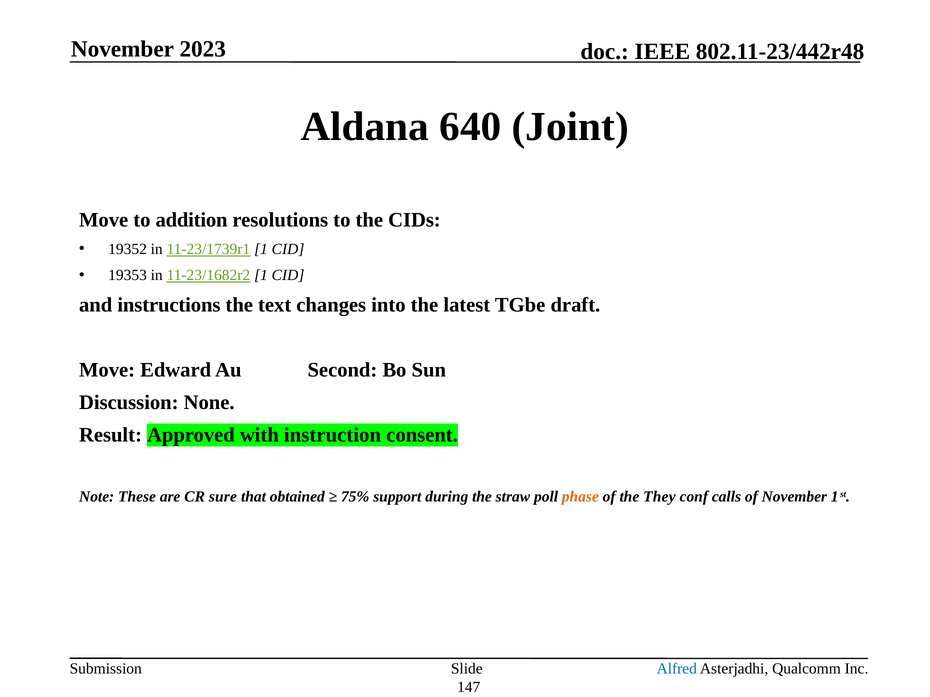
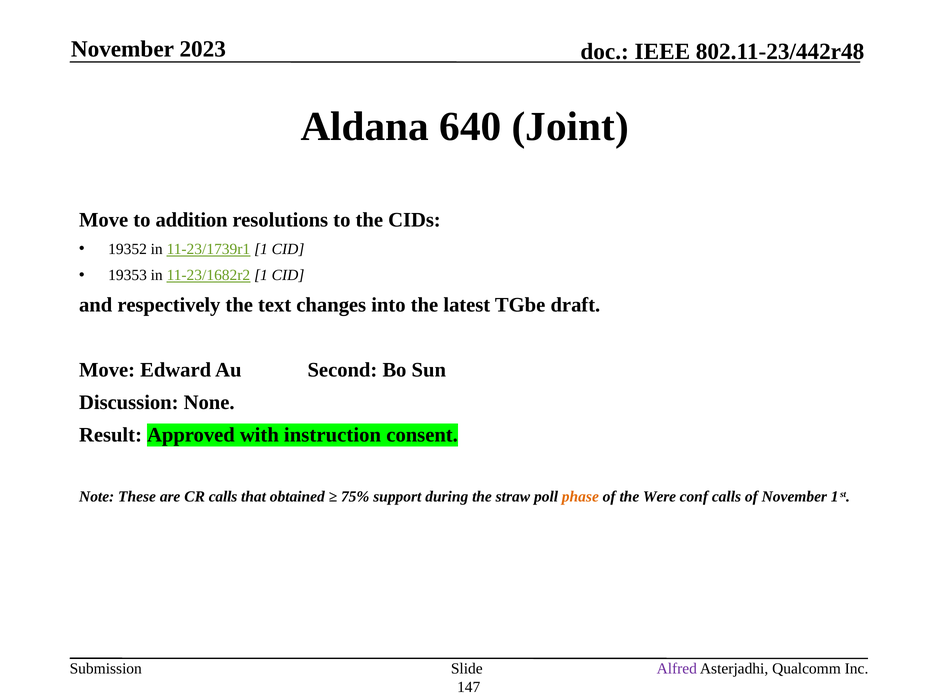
instructions: instructions -> respectively
CR sure: sure -> calls
They: They -> Were
Alfred colour: blue -> purple
